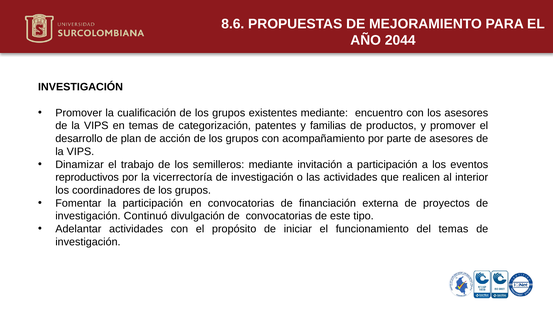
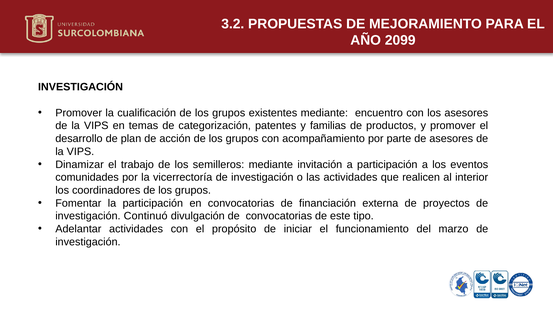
8.6: 8.6 -> 3.2
2044: 2044 -> 2099
reproductivos: reproductivos -> comunidades
del temas: temas -> marzo
